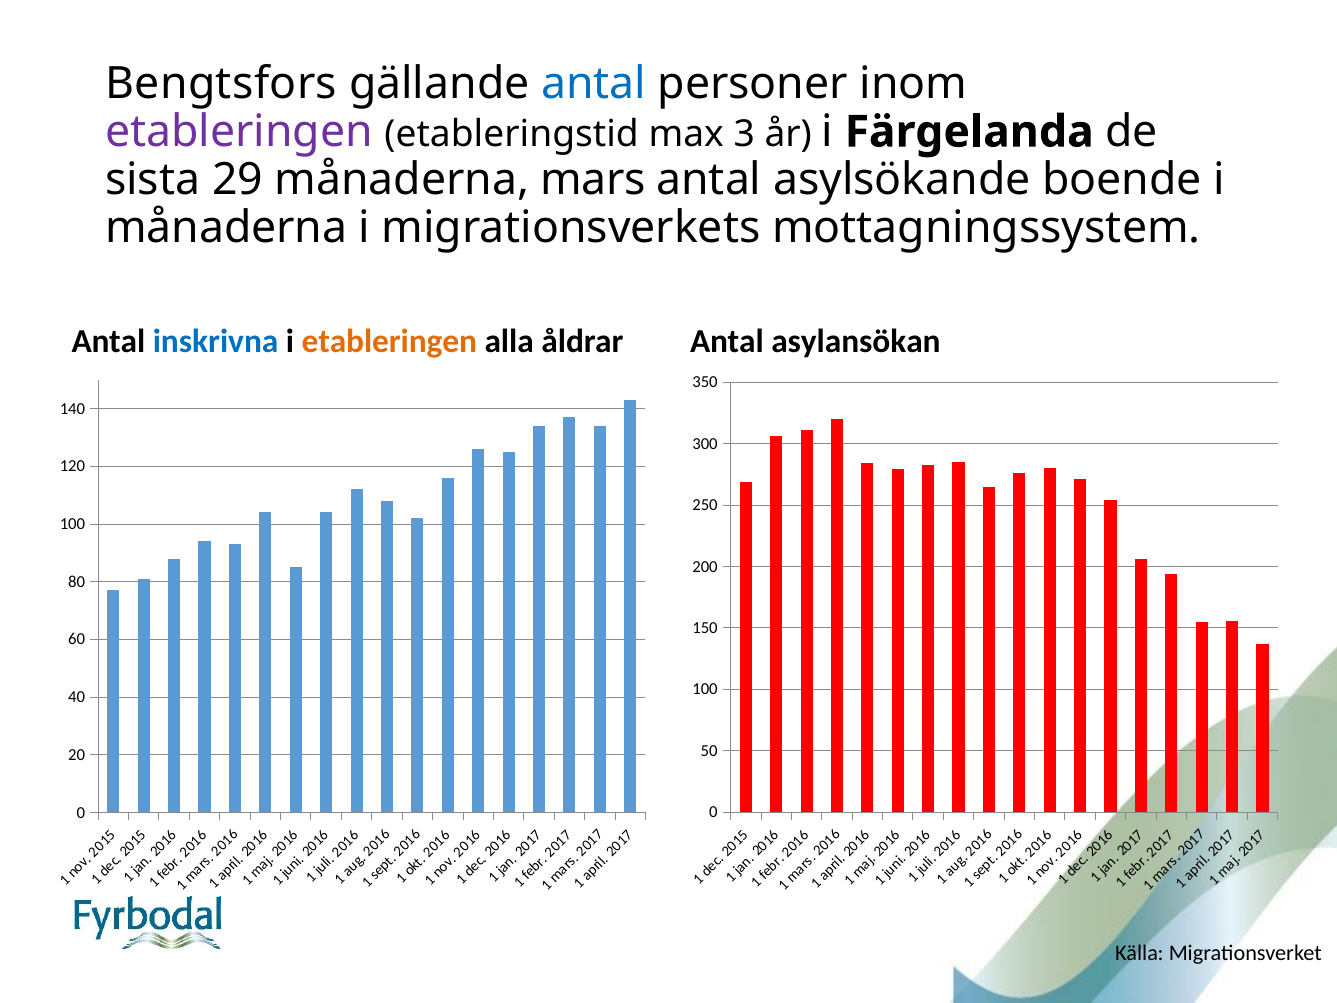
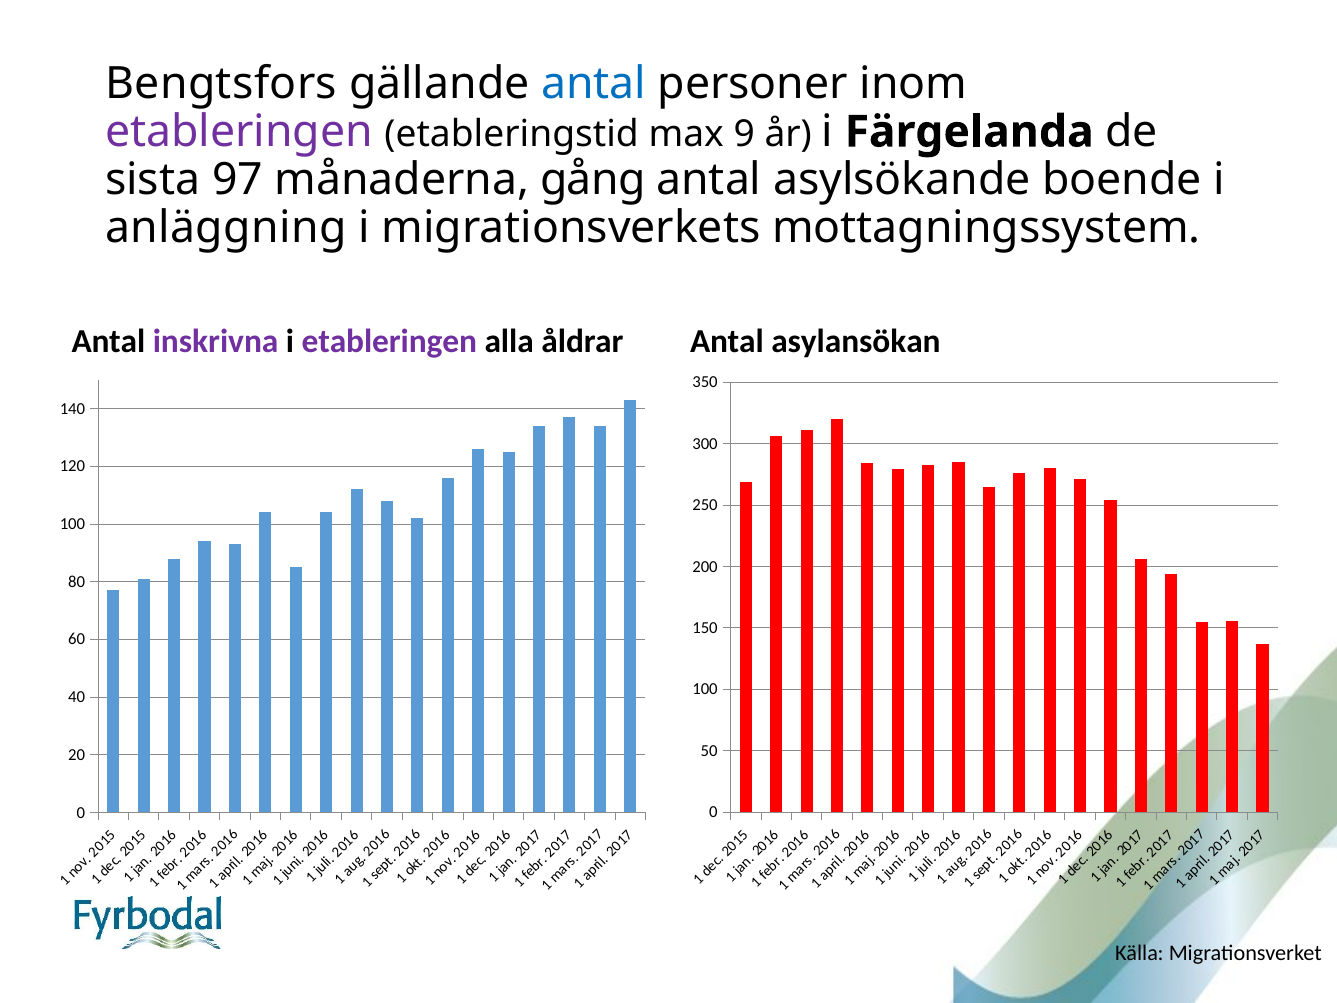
3: 3 -> 9
29: 29 -> 97
mars: mars -> gång
månaderna at (226, 228): månaderna -> anläggning
inskrivna colour: blue -> purple
etableringen at (389, 341) colour: orange -> purple
